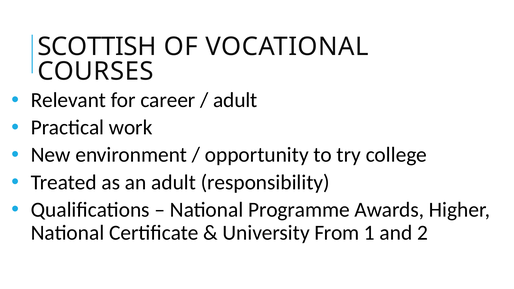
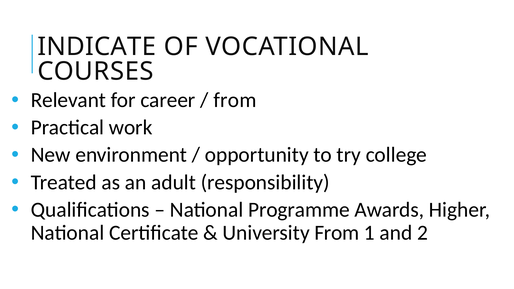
SCOTTISH: SCOTTISH -> INDICATE
adult at (235, 100): adult -> from
